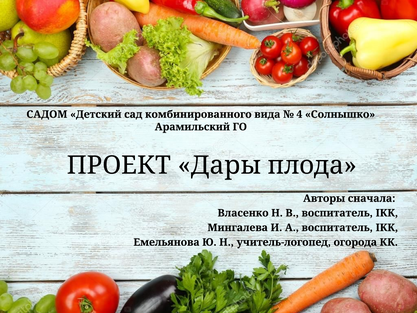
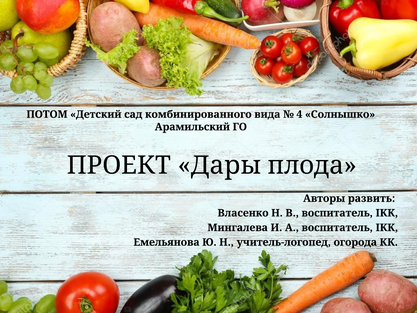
САДОМ: САДОМ -> ПОТОМ
сначала: сначала -> развить
